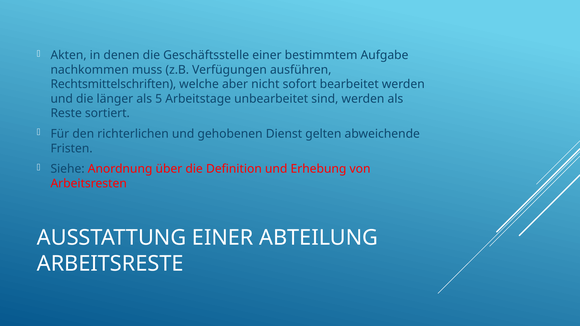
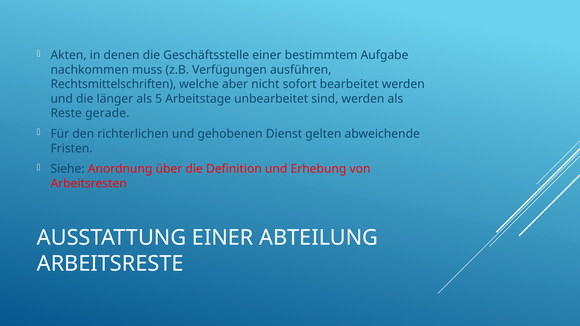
sortiert: sortiert -> gerade
